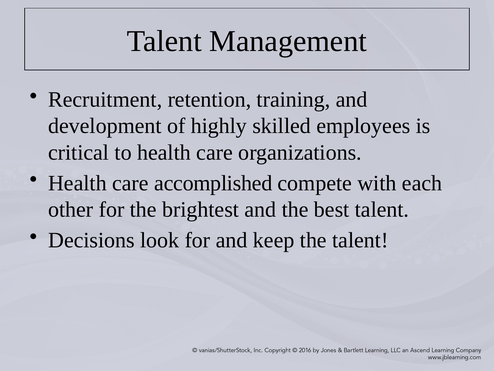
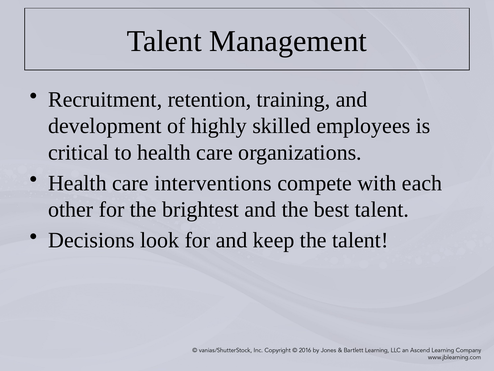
accomplished: accomplished -> interventions
